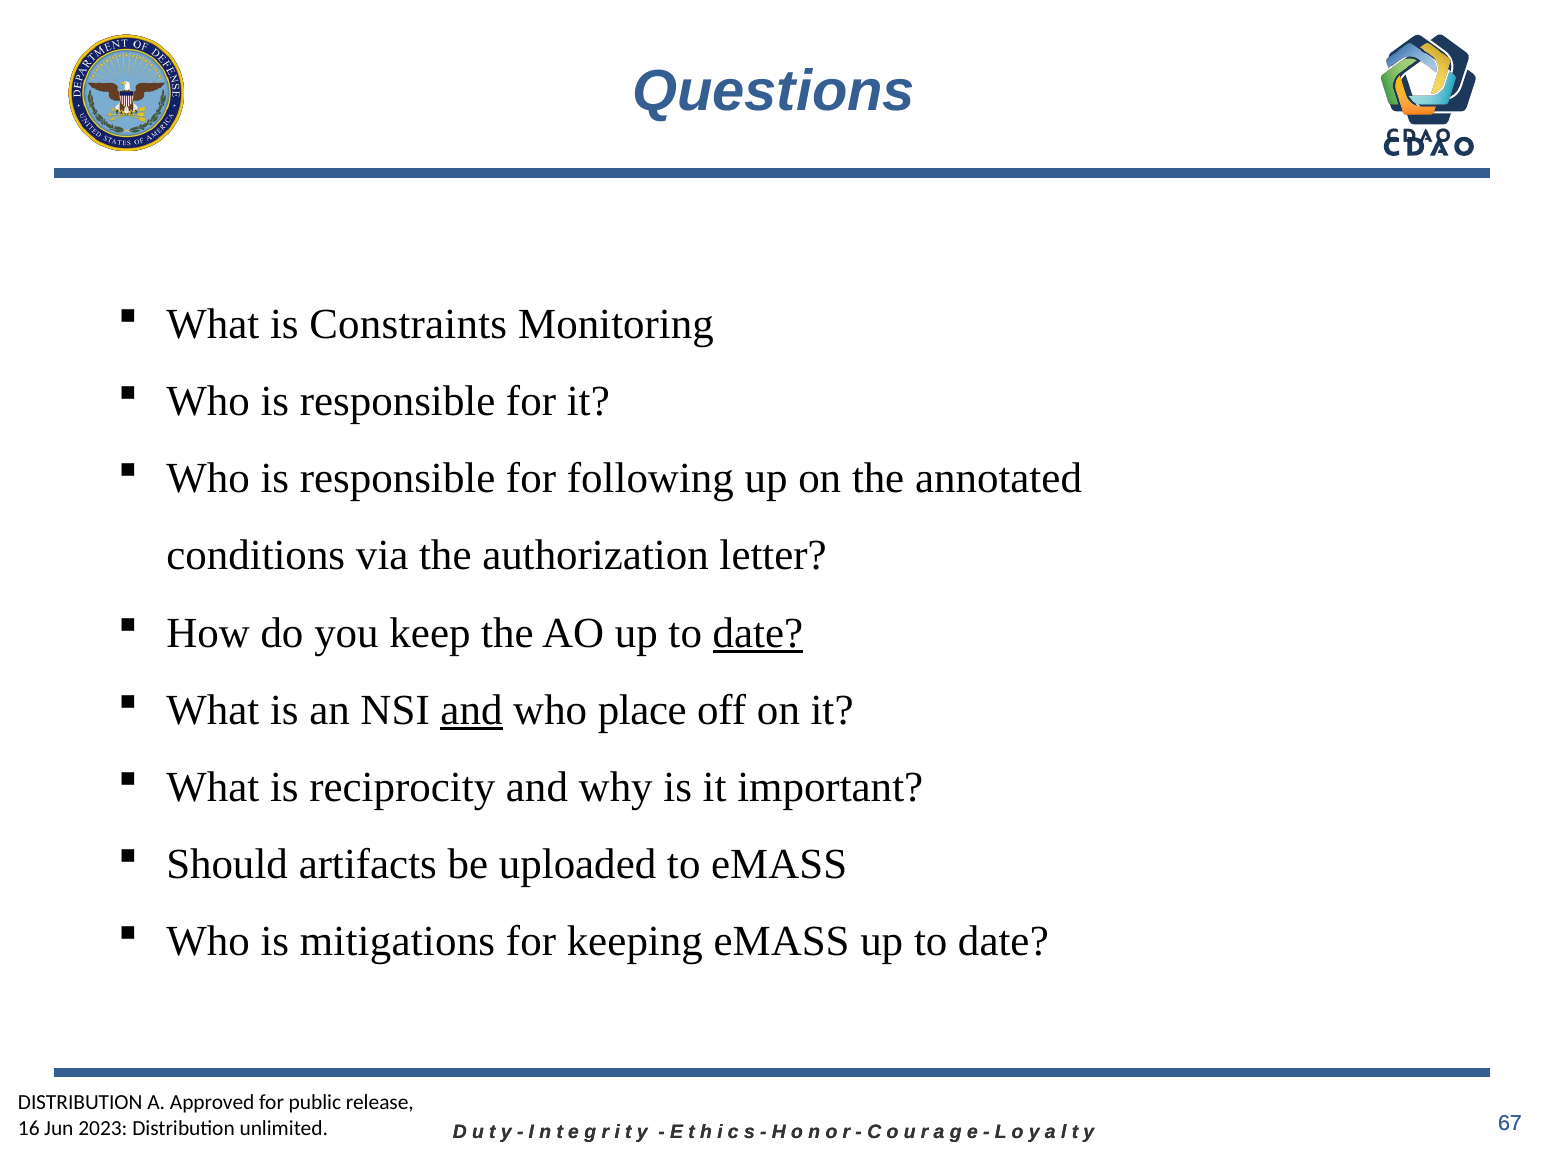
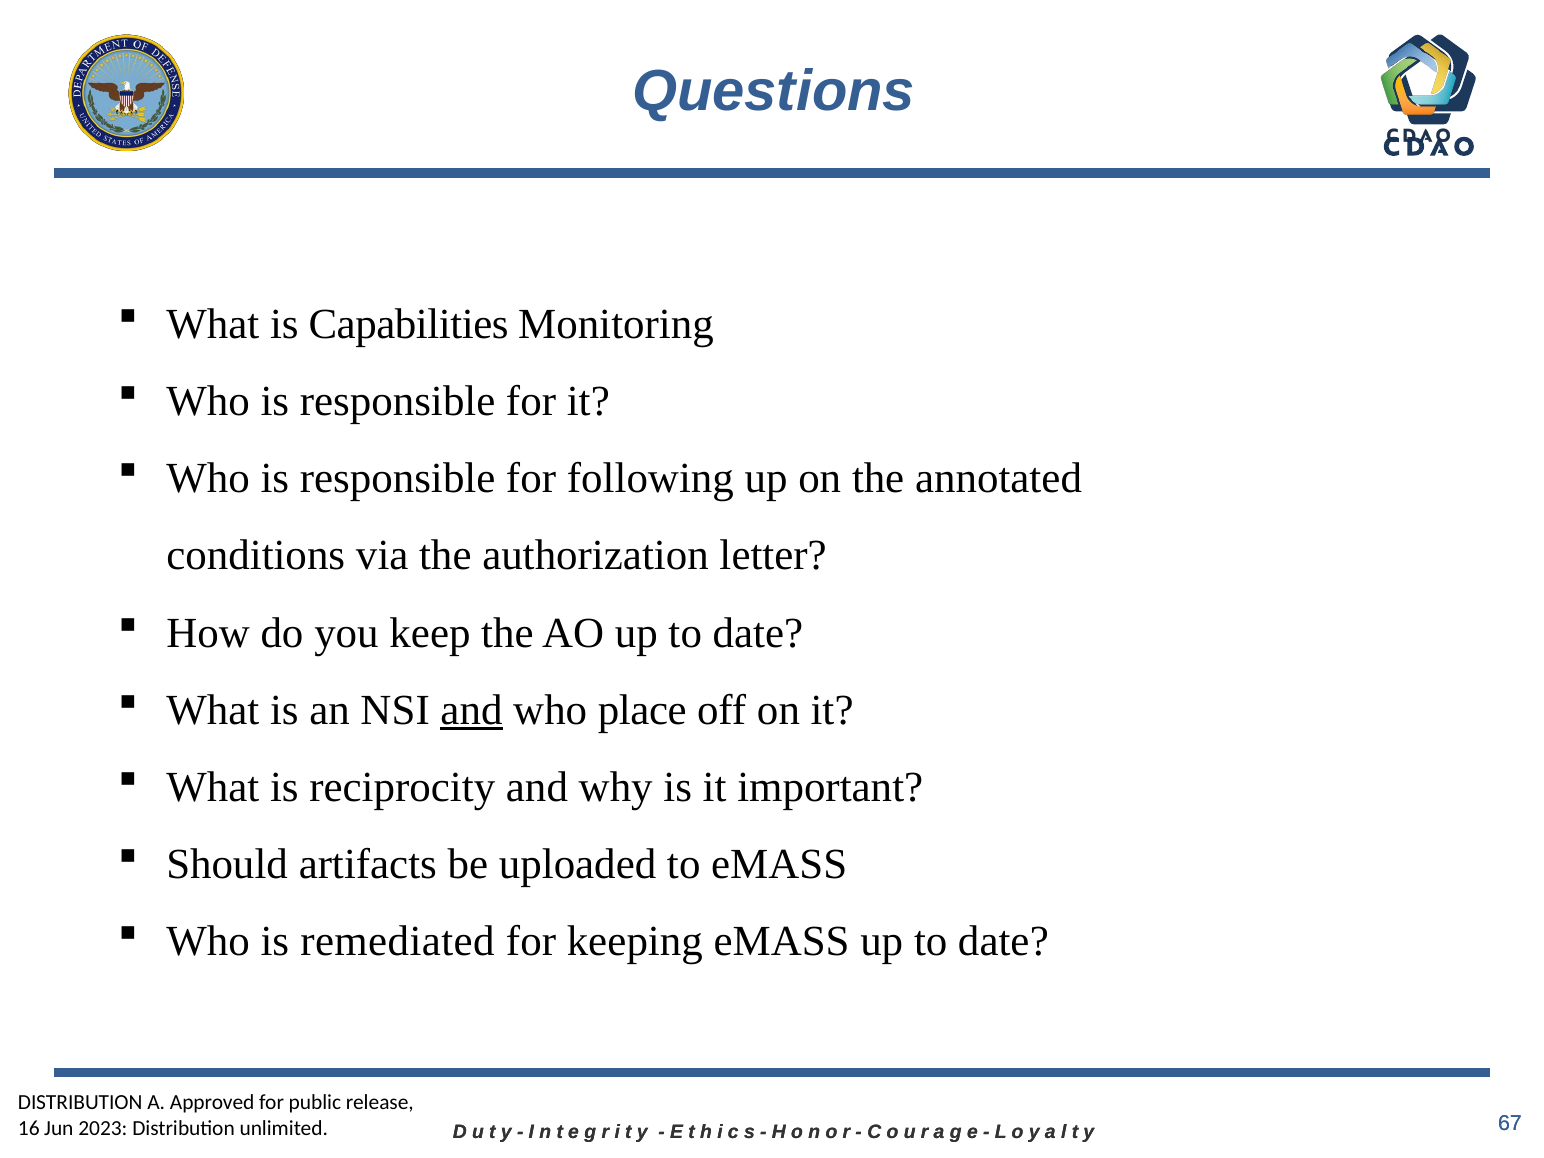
Constraints: Constraints -> Capabilities
date at (758, 633) underline: present -> none
mitigations: mitigations -> remediated
